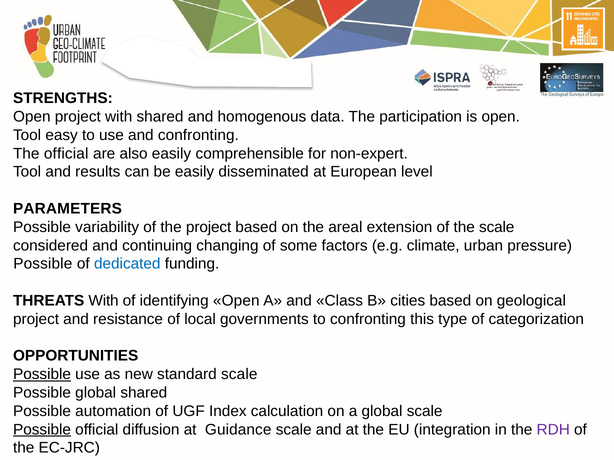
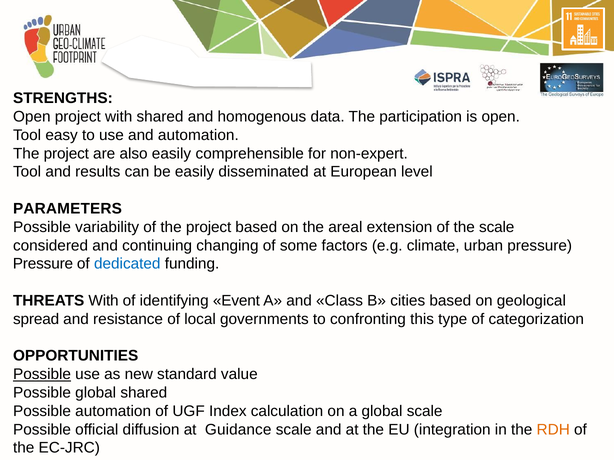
and confronting: confronting -> automation
official at (66, 154): official -> project
Possible at (43, 264): Possible -> Pressure
identifying Open: Open -> Event
project at (36, 319): project -> spread
standard scale: scale -> value
Possible at (42, 430) underline: present -> none
RDH colour: purple -> orange
